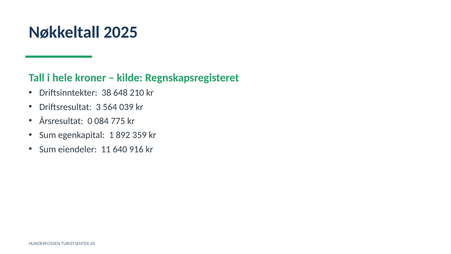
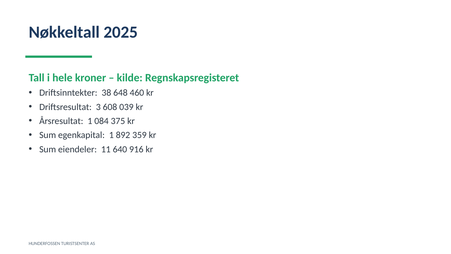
210: 210 -> 460
564: 564 -> 608
Årsresultat 0: 0 -> 1
775: 775 -> 375
